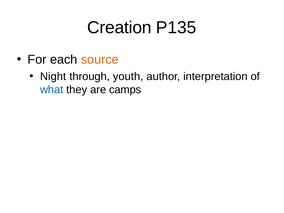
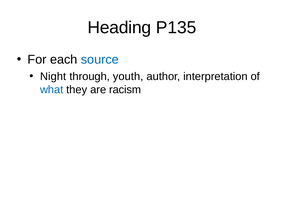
Creation: Creation -> Heading
source colour: orange -> blue
camps: camps -> racism
